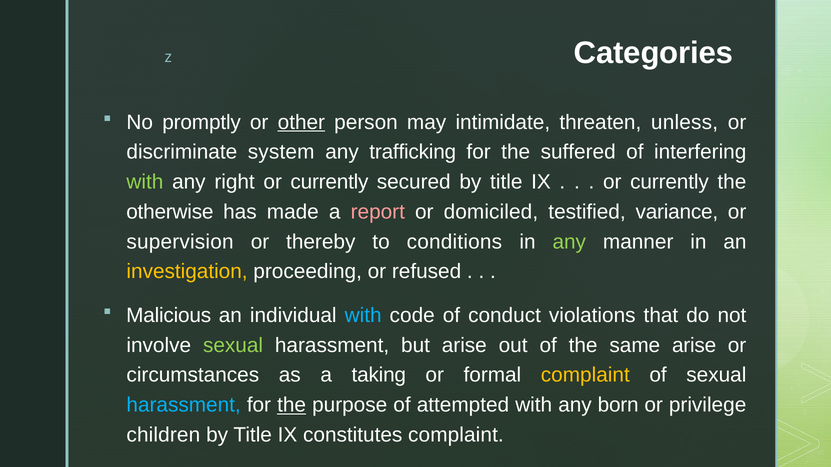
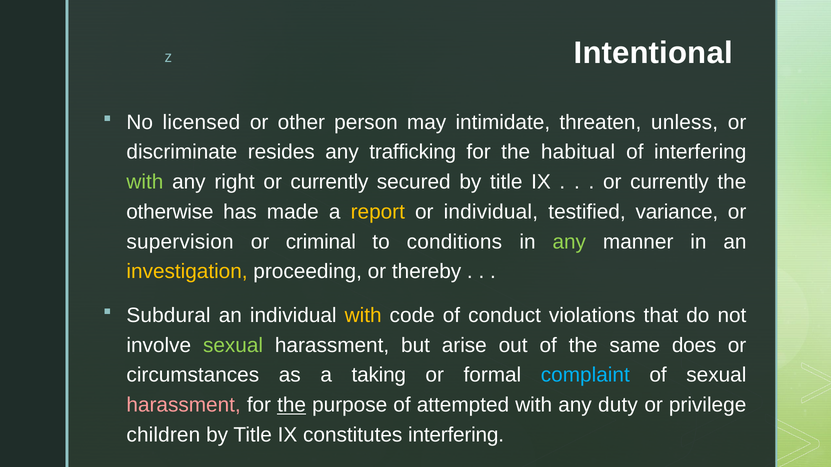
Categories: Categories -> Intentional
promptly: promptly -> licensed
other underline: present -> none
system: system -> resides
suffered: suffered -> habitual
report colour: pink -> yellow
or domiciled: domiciled -> individual
thereby: thereby -> criminal
refused: refused -> thereby
Malicious: Malicious -> Subdural
with at (363, 316) colour: light blue -> yellow
same arise: arise -> does
complaint at (585, 375) colour: yellow -> light blue
harassment at (184, 405) colour: light blue -> pink
born: born -> duty
constitutes complaint: complaint -> interfering
